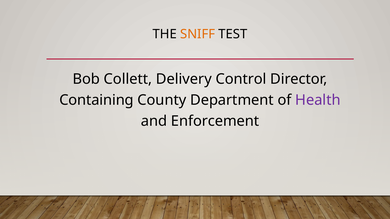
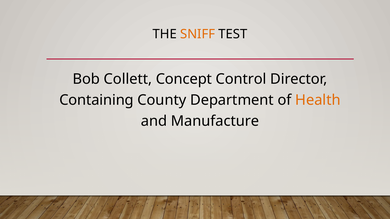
Delivery: Delivery -> Concept
Health colour: purple -> orange
Enforcement: Enforcement -> Manufacture
